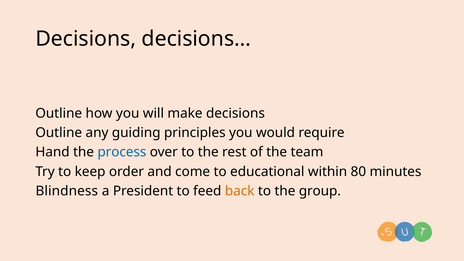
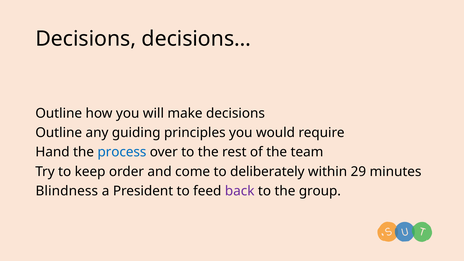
educational: educational -> deliberately
80: 80 -> 29
back colour: orange -> purple
